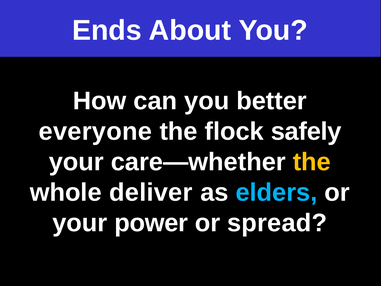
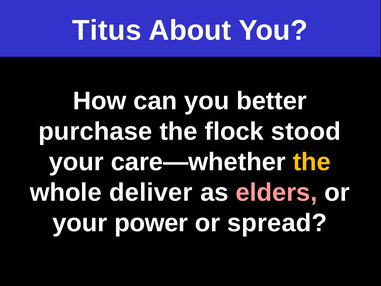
Ends: Ends -> Titus
everyone: everyone -> purchase
safely: safely -> stood
elders colour: light blue -> pink
